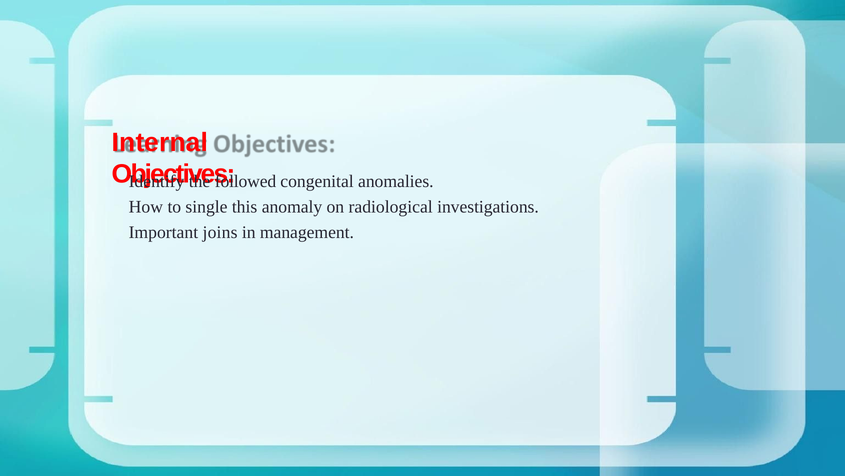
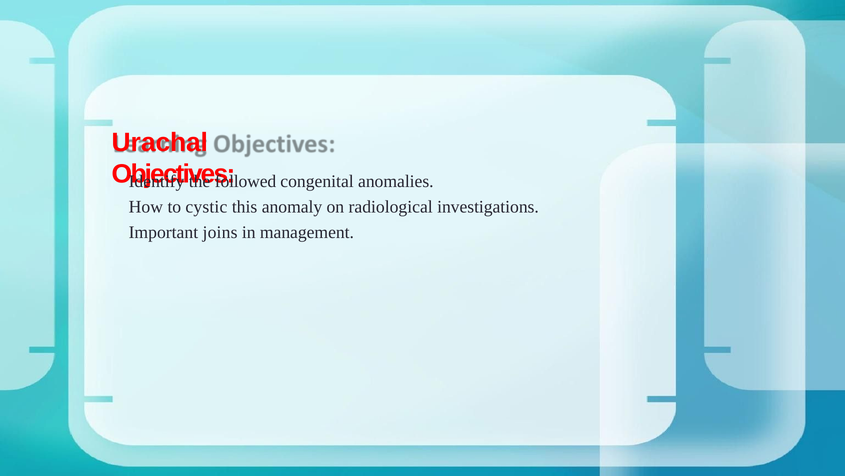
Internal: Internal -> Urachal
single: single -> cystic
